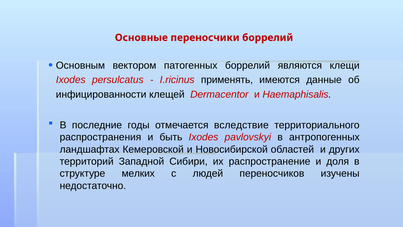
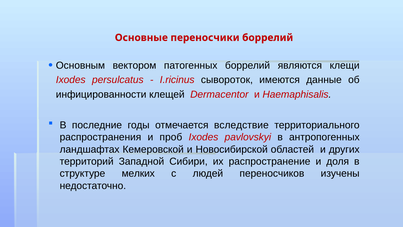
применять: применять -> сывороток
быть: быть -> проб
